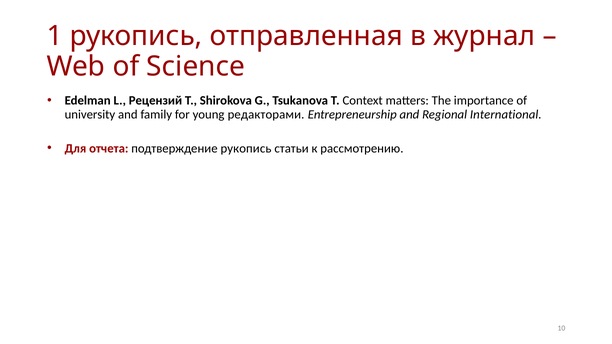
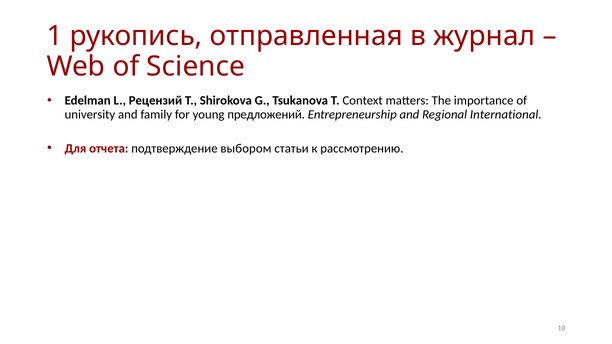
редакторами: редакторами -> предложений
подтверждение рукопись: рукопись -> выбором
